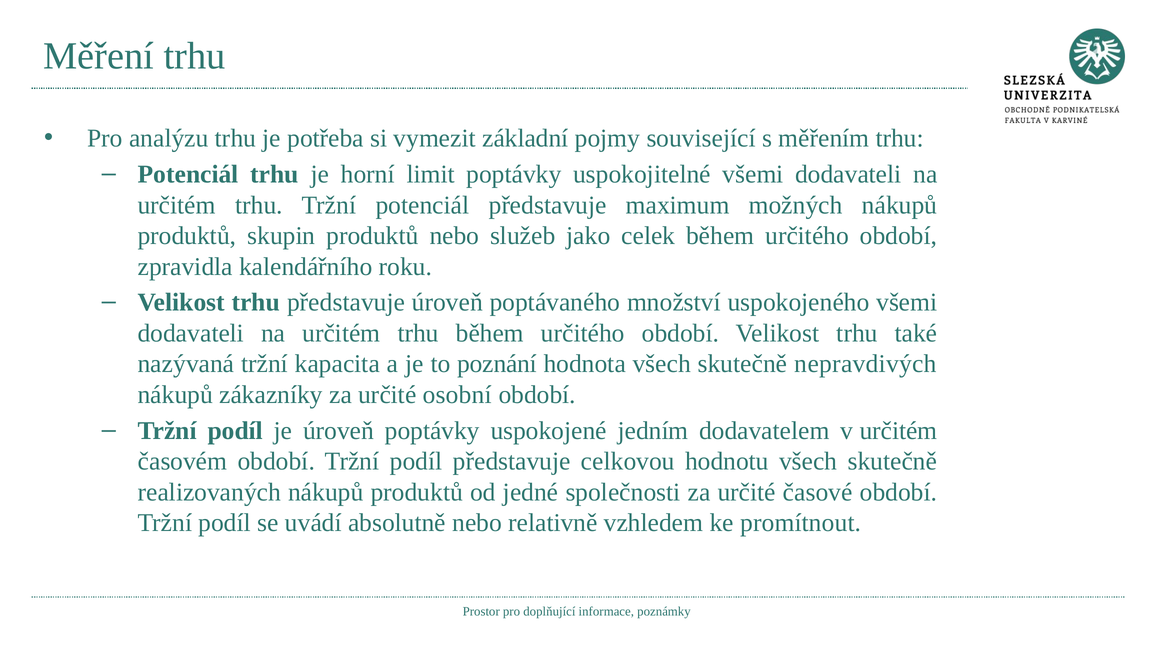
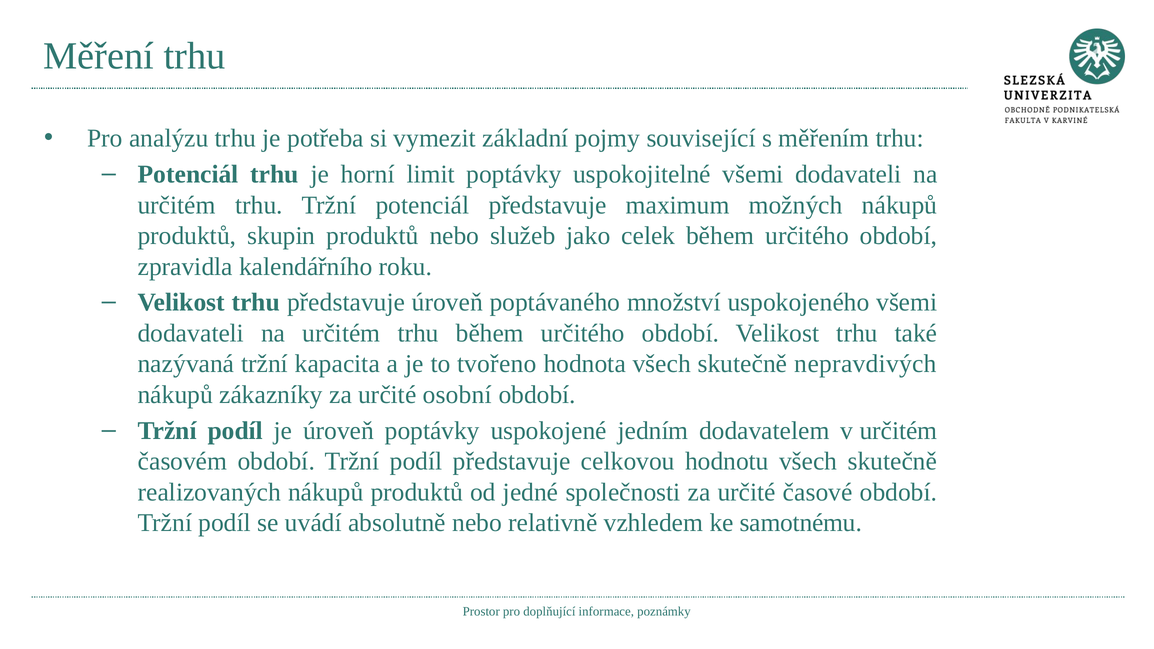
poznání: poznání -> tvořeno
promítnout: promítnout -> samotnému
